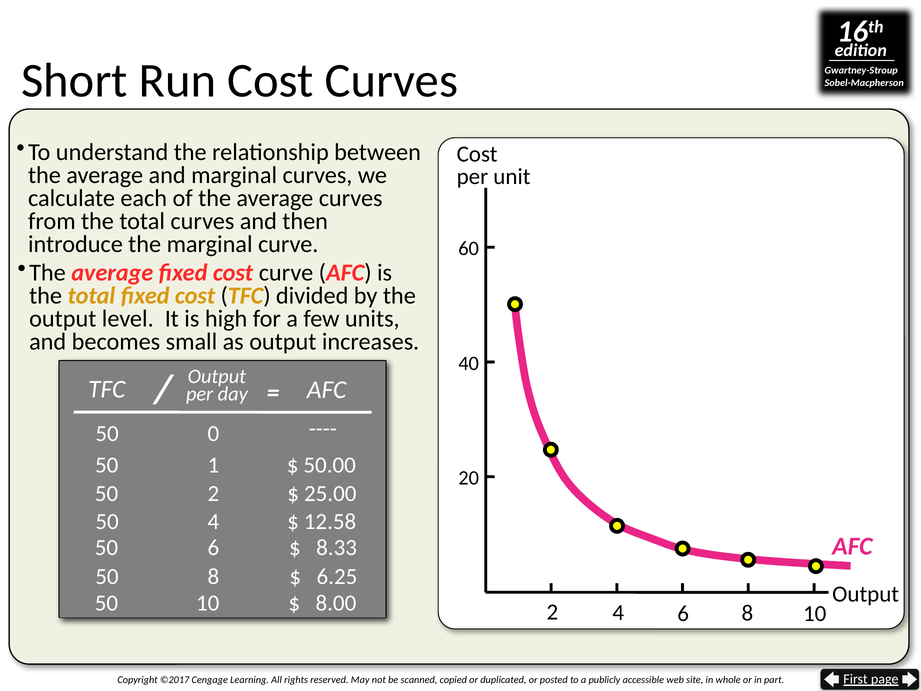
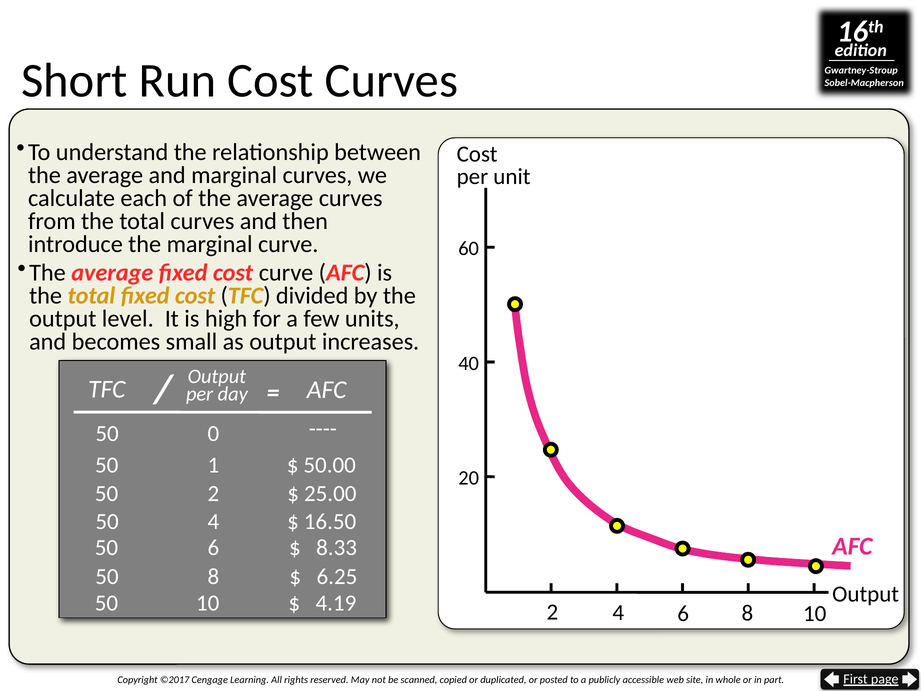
12.58: 12.58 -> 16.50
8.00: 8.00 -> 4.19
